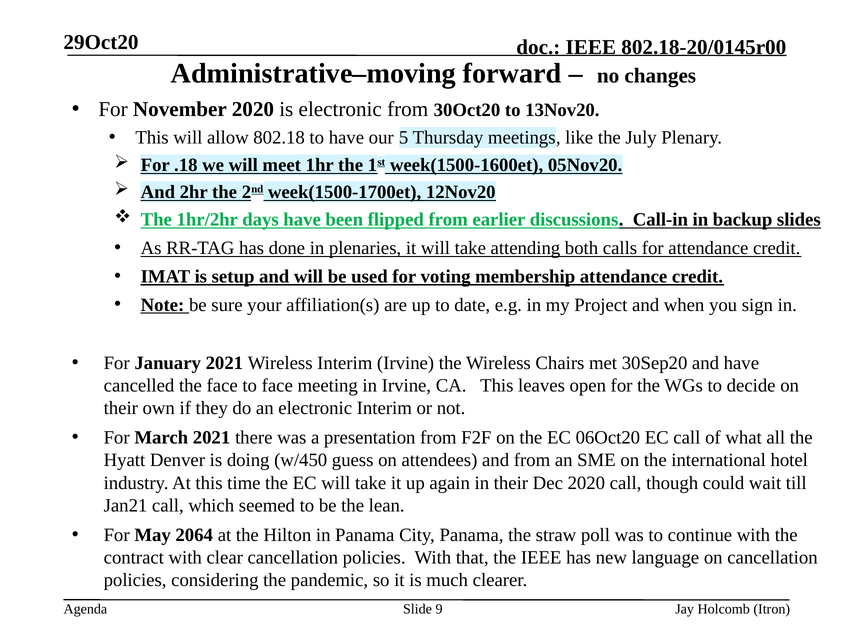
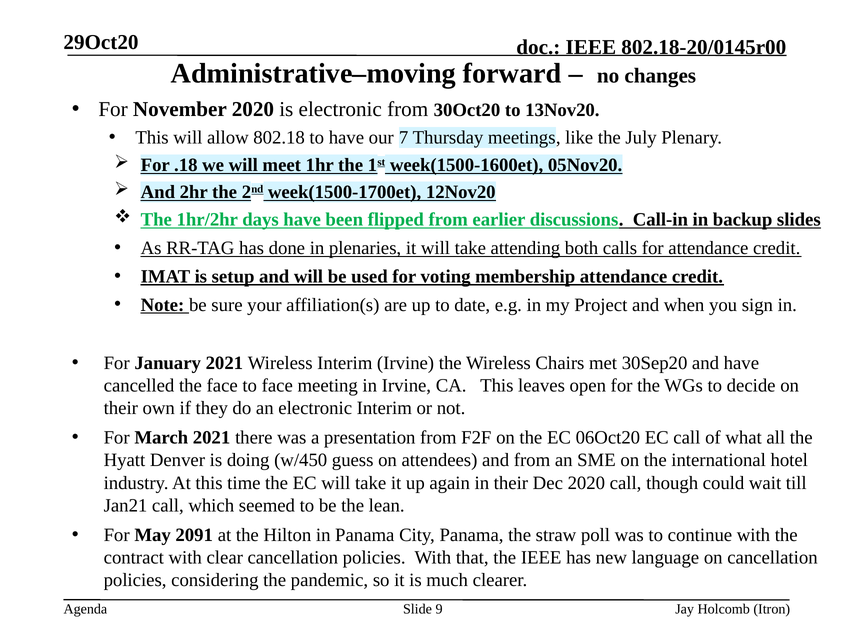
5: 5 -> 7
2064: 2064 -> 2091
